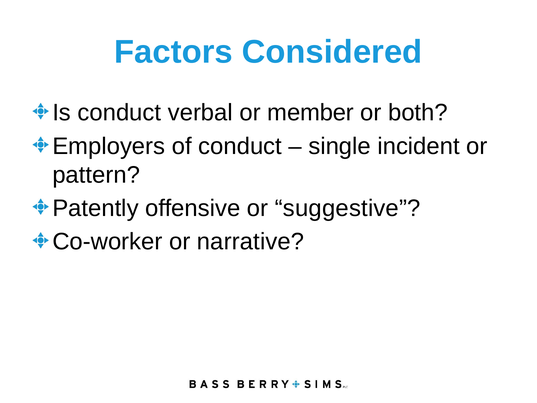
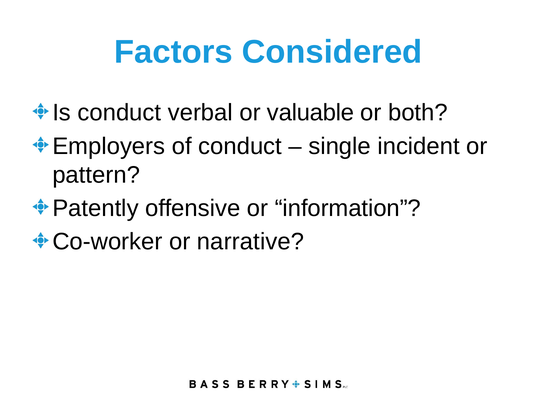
member: member -> valuable
suggestive: suggestive -> information
